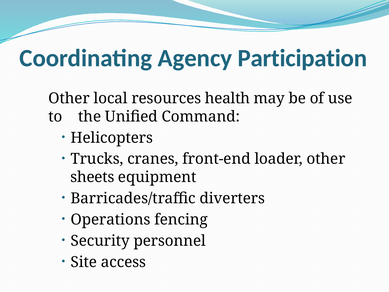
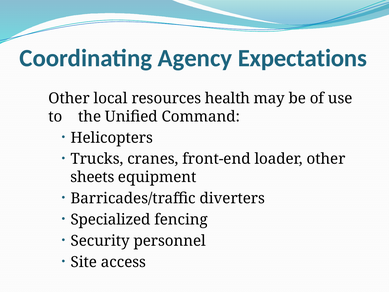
Participation: Participation -> Expectations
Operations: Operations -> Specialized
